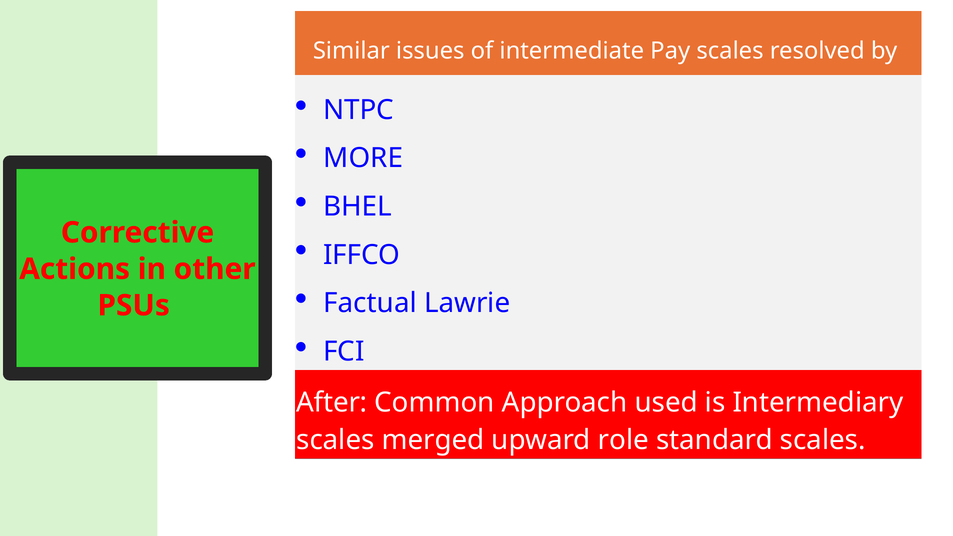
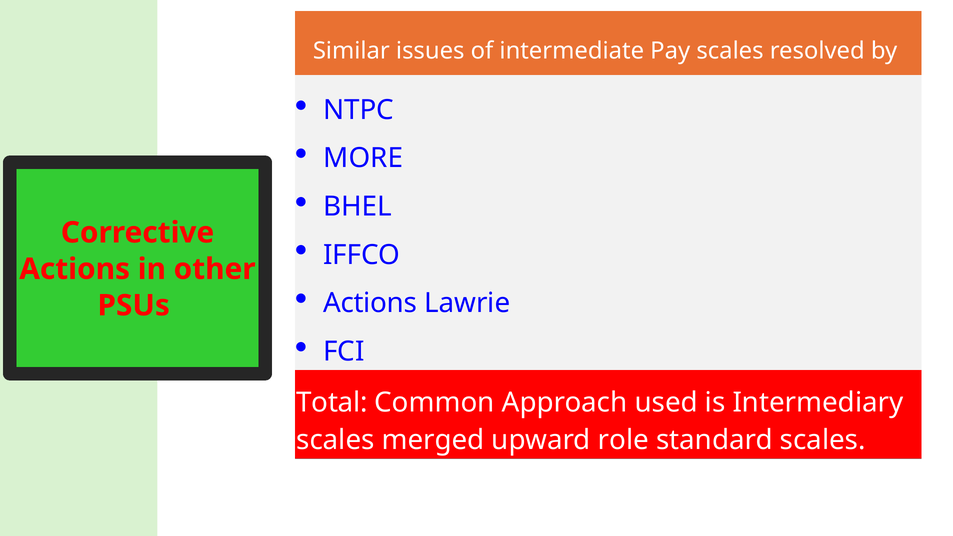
Factual at (370, 303): Factual -> Actions
After: After -> Total
